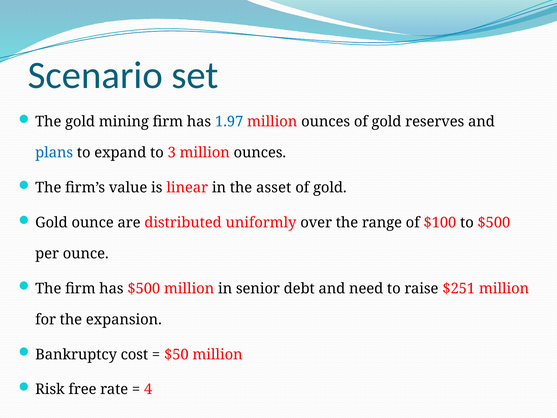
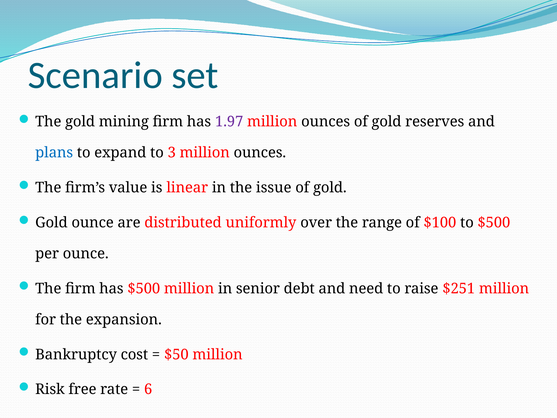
1.97 colour: blue -> purple
asset: asset -> issue
4: 4 -> 6
